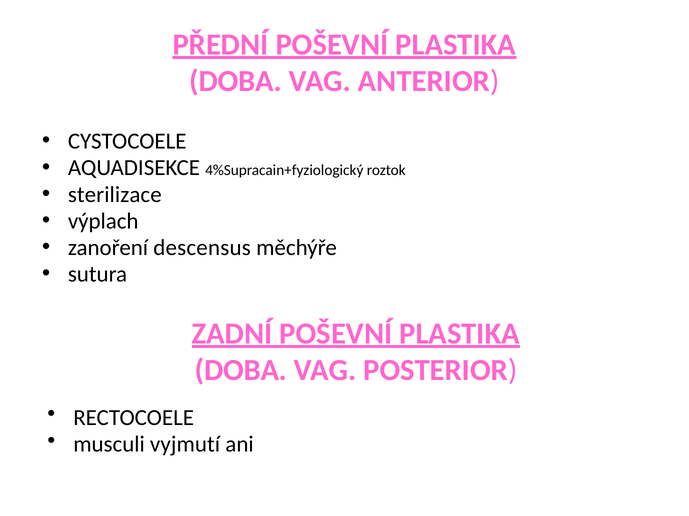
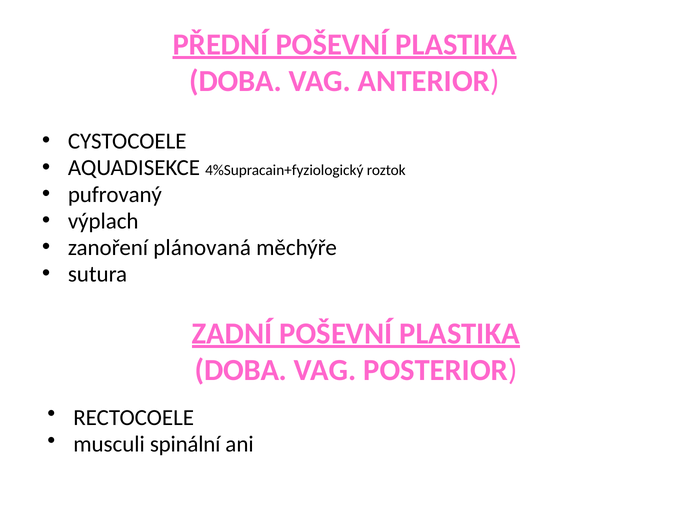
sterilizace: sterilizace -> pufrovaný
descensus: descensus -> plánovaná
vyjmutí: vyjmutí -> spinální
